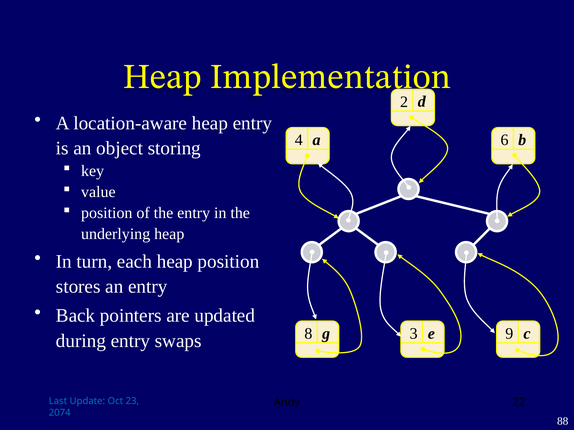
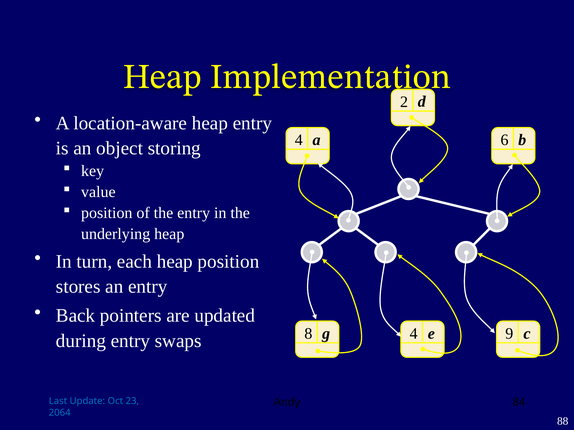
g 3: 3 -> 4
22: 22 -> 84
2074: 2074 -> 2064
